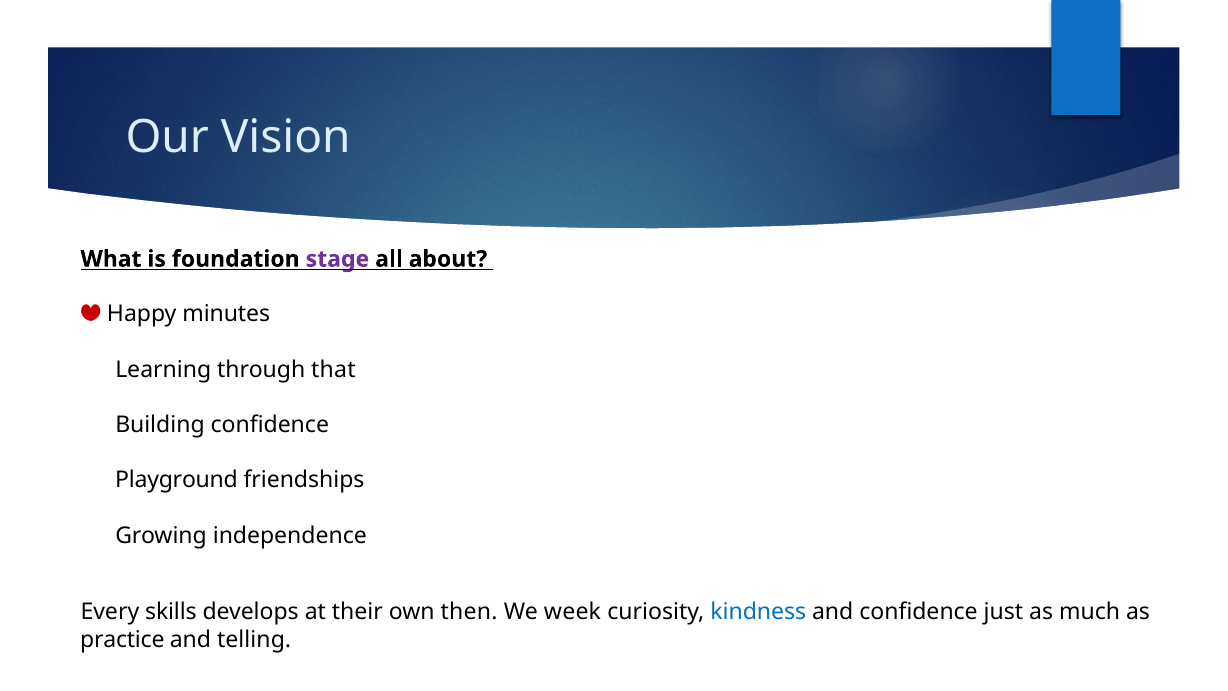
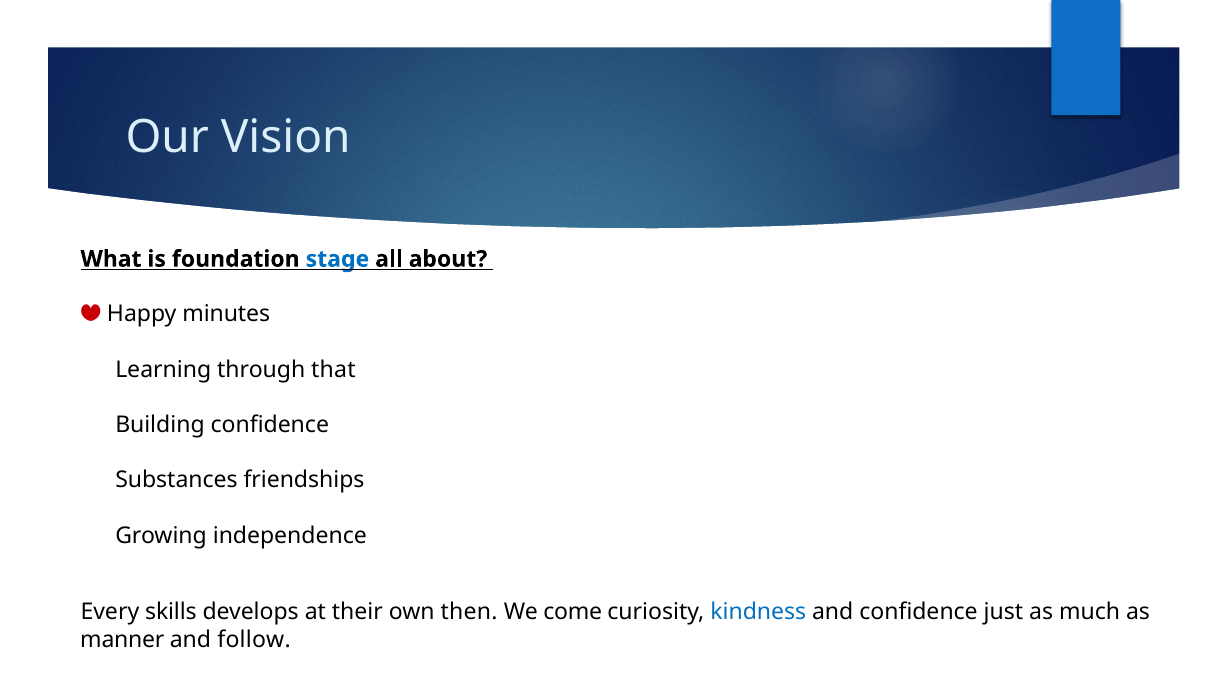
stage colour: purple -> blue
Playground: Playground -> Substances
week: week -> come
practice: practice -> manner
telling: telling -> follow
